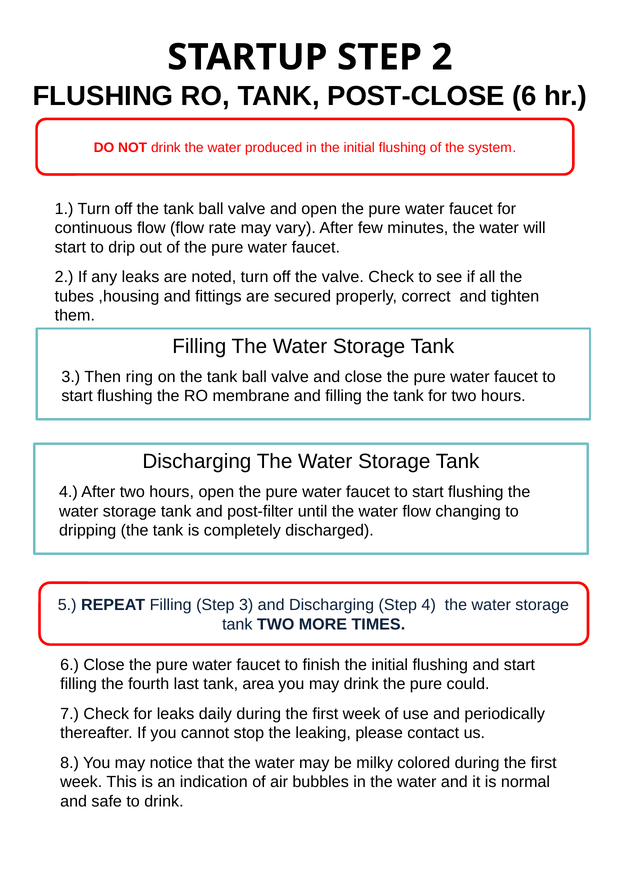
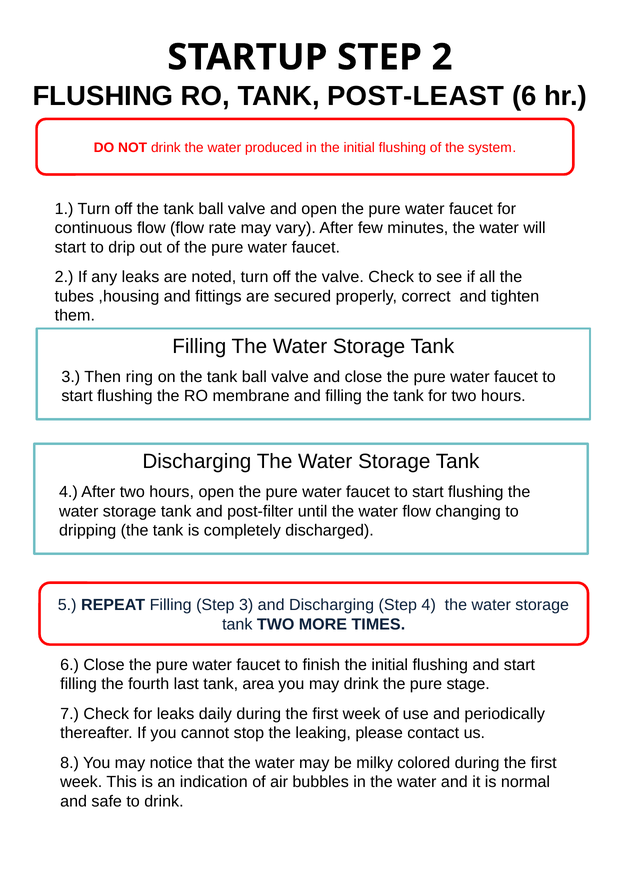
POST-CLOSE: POST-CLOSE -> POST-LEAST
could: could -> stage
